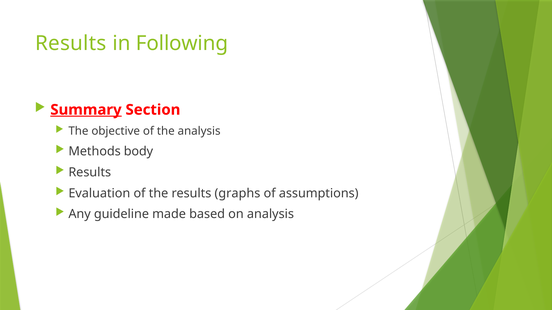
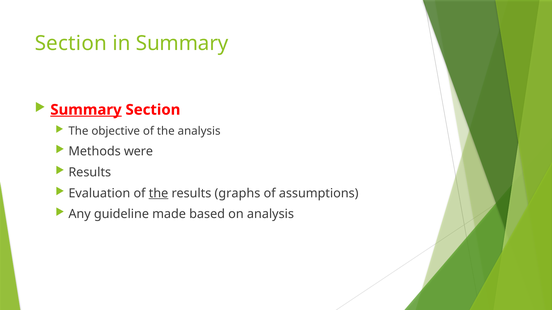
Results at (71, 44): Results -> Section
in Following: Following -> Summary
body: body -> were
the at (159, 193) underline: none -> present
